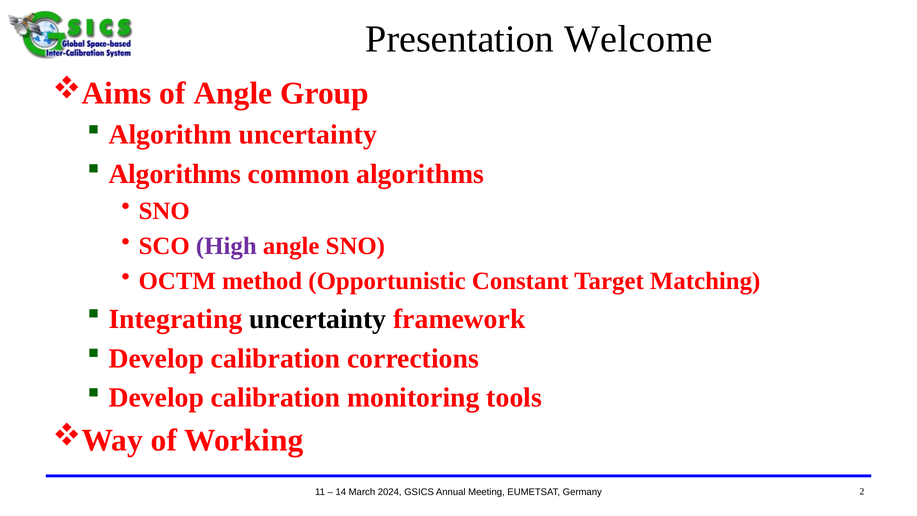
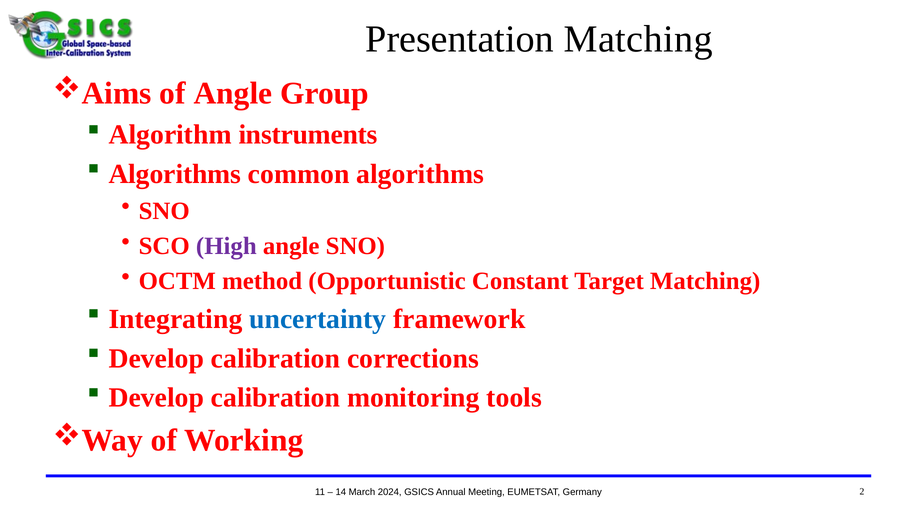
Presentation Welcome: Welcome -> Matching
Algorithm uncertainty: uncertainty -> instruments
uncertainty at (318, 319) colour: black -> blue
